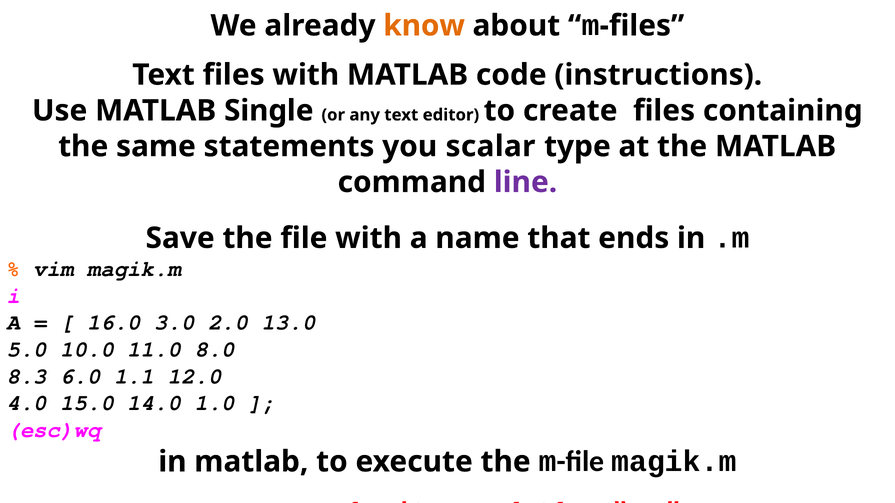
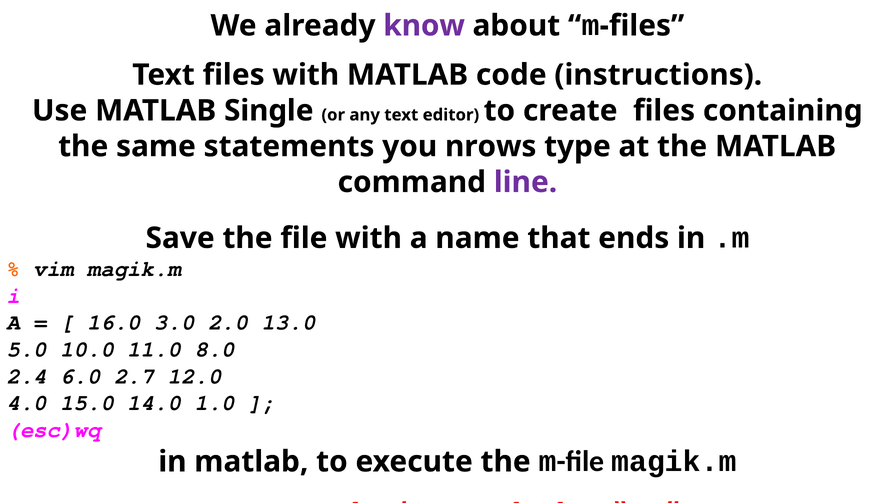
know colour: orange -> purple
scalar: scalar -> nrows
8.3: 8.3 -> 2.4
1.1: 1.1 -> 2.7
